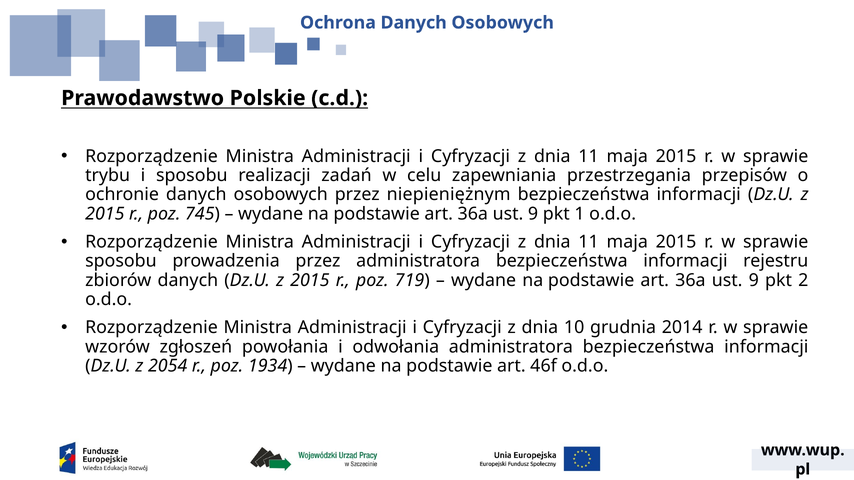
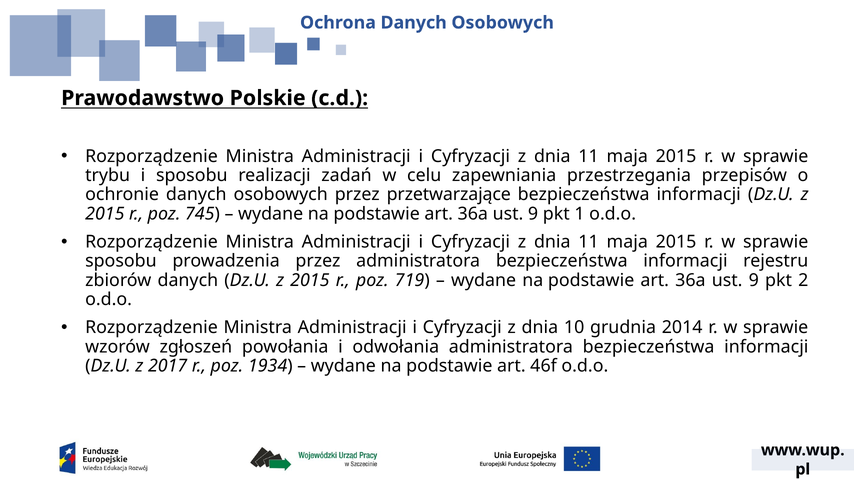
niepieniężnym: niepieniężnym -> przetwarzające
2054: 2054 -> 2017
